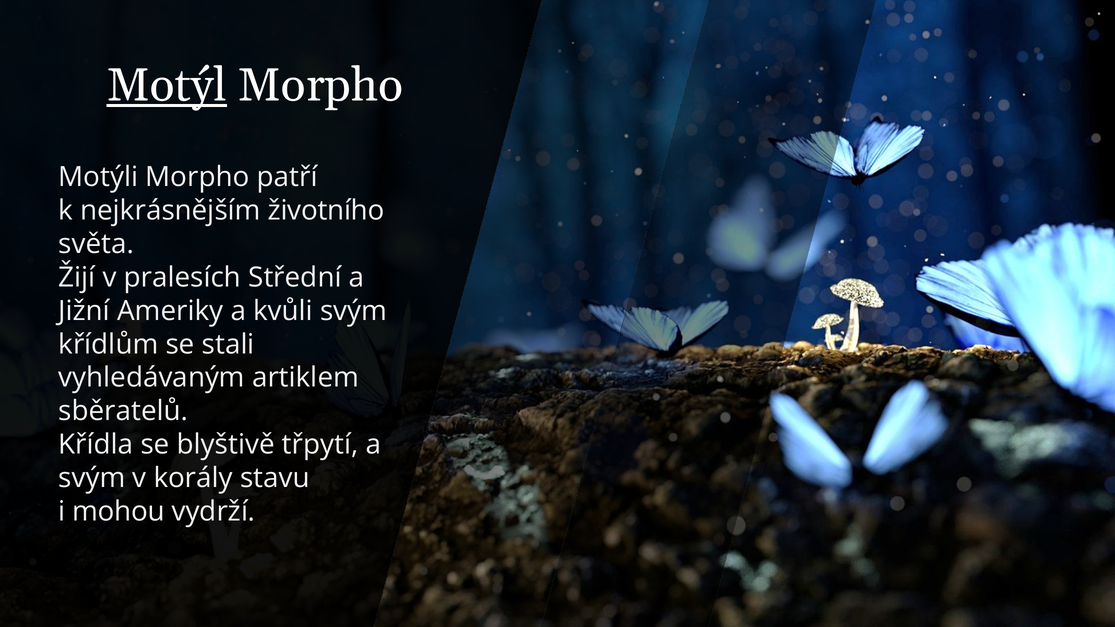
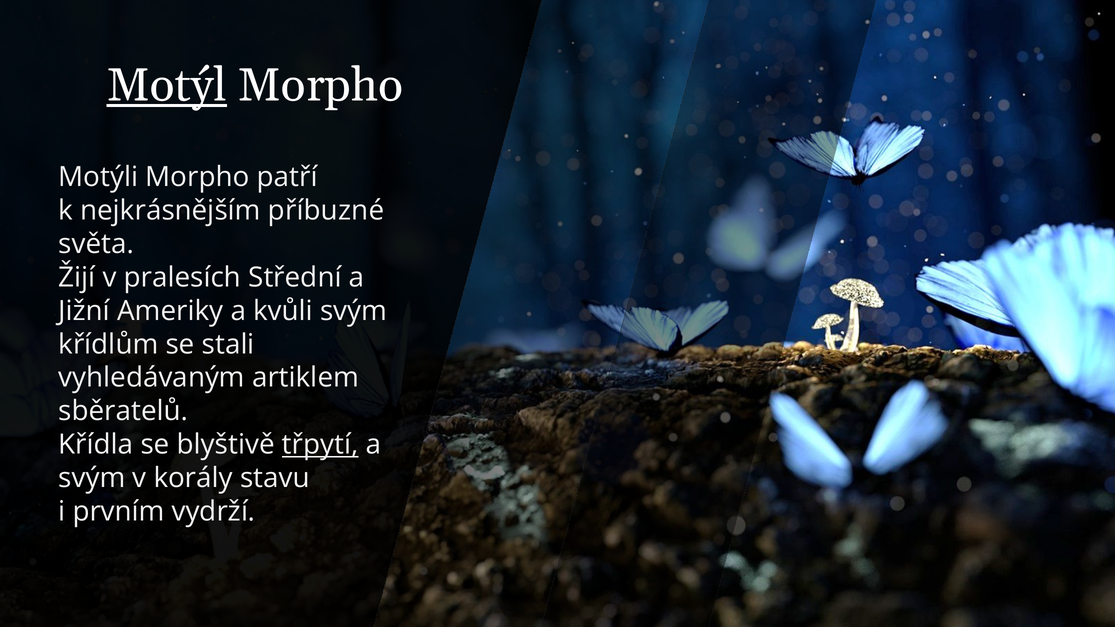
životního: životního -> příbuzné
třpytí underline: none -> present
mohou: mohou -> prvním
